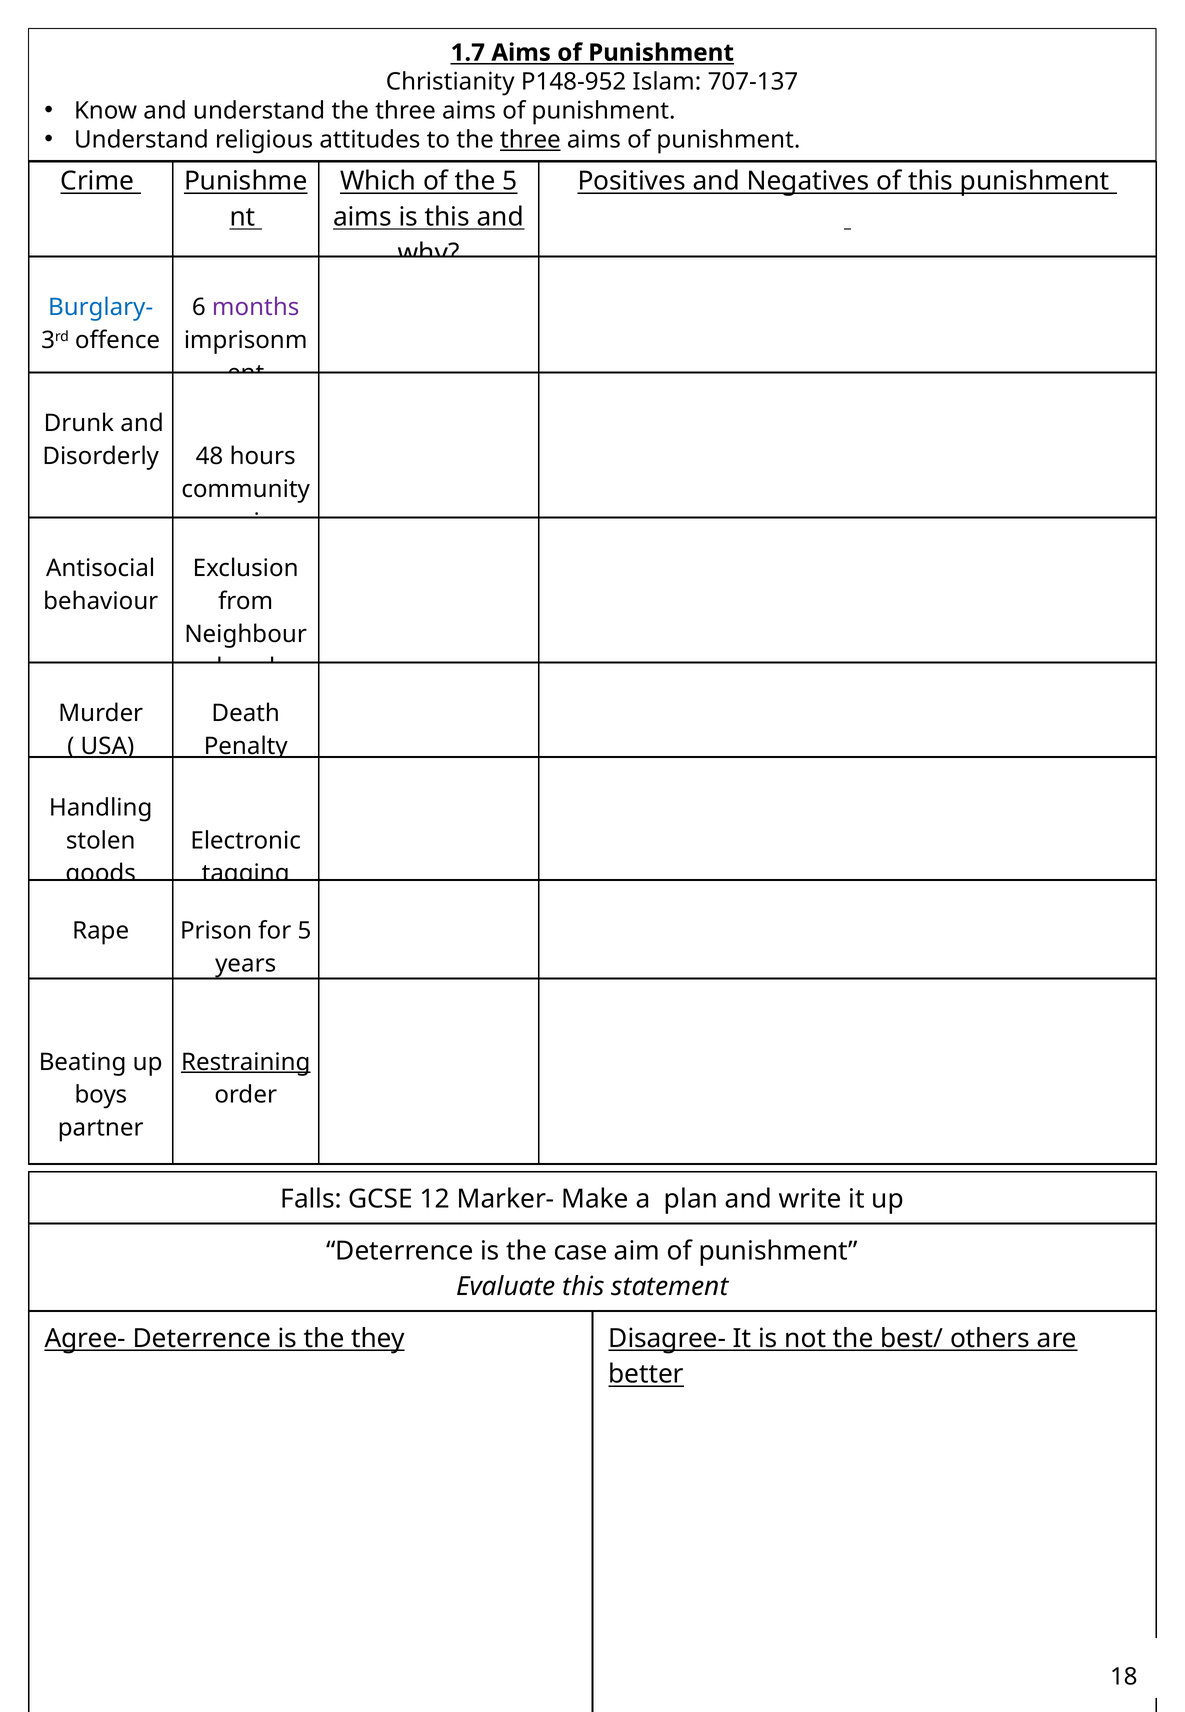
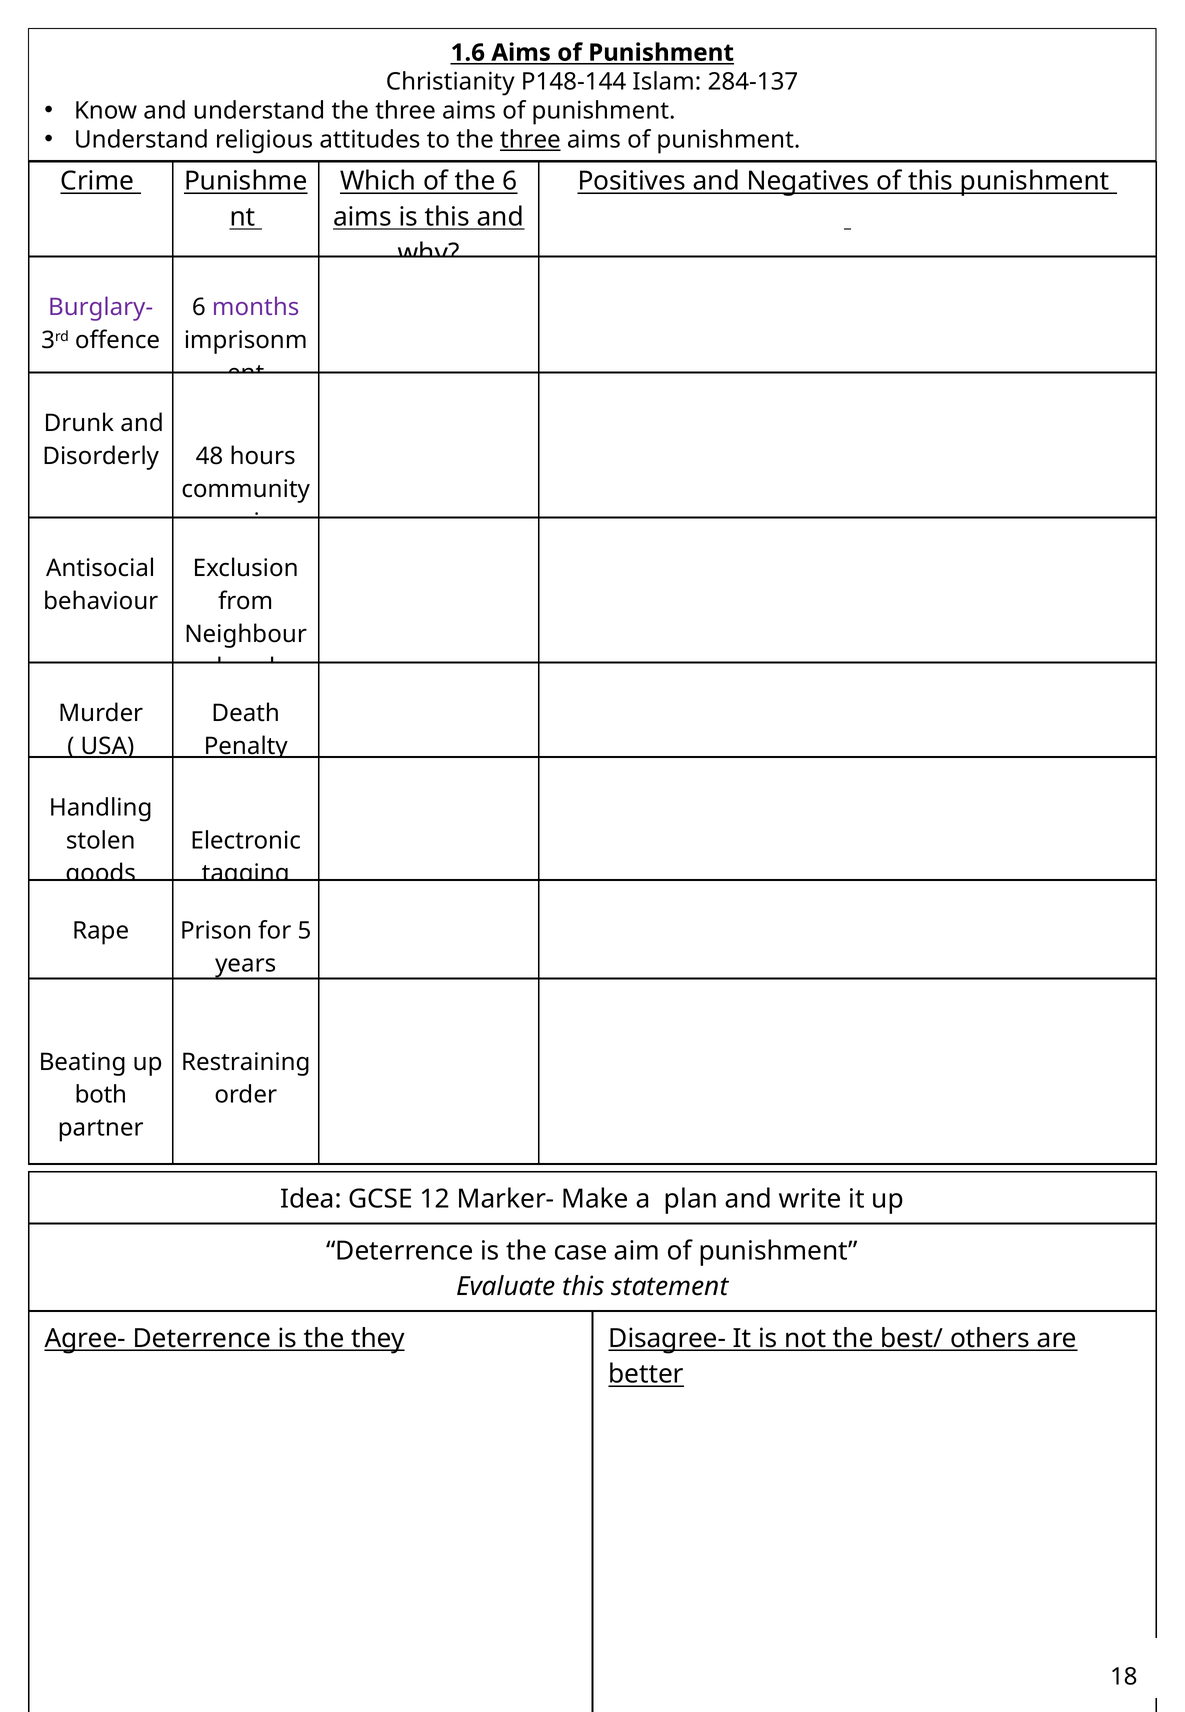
1.7: 1.7 -> 1.6
P148-952: P148-952 -> P148-144
707-137: 707-137 -> 284-137
the 5: 5 -> 6
Burglary- colour: blue -> purple
Restraining underline: present -> none
boys: boys -> both
Falls: Falls -> Idea
